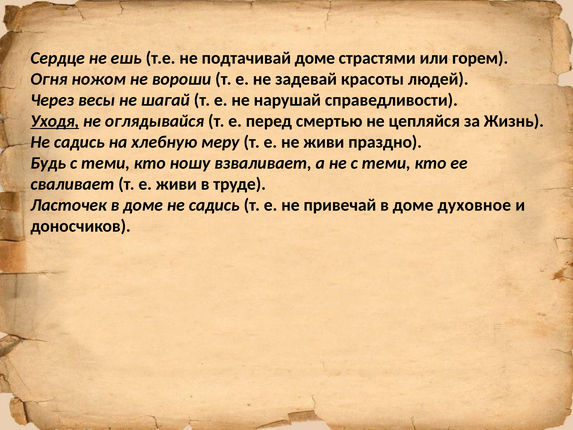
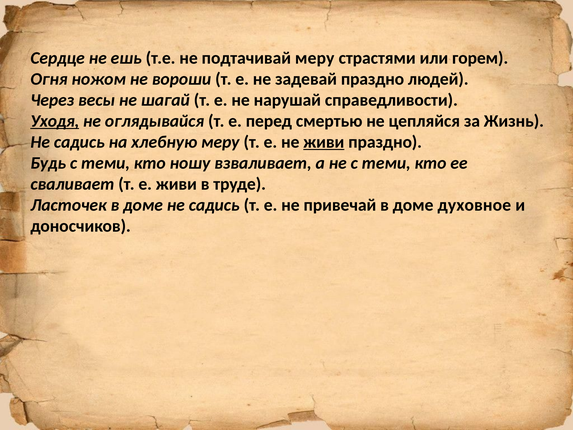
подтачивай доме: доме -> меру
задевай красоты: красоты -> праздно
живи at (324, 142) underline: none -> present
